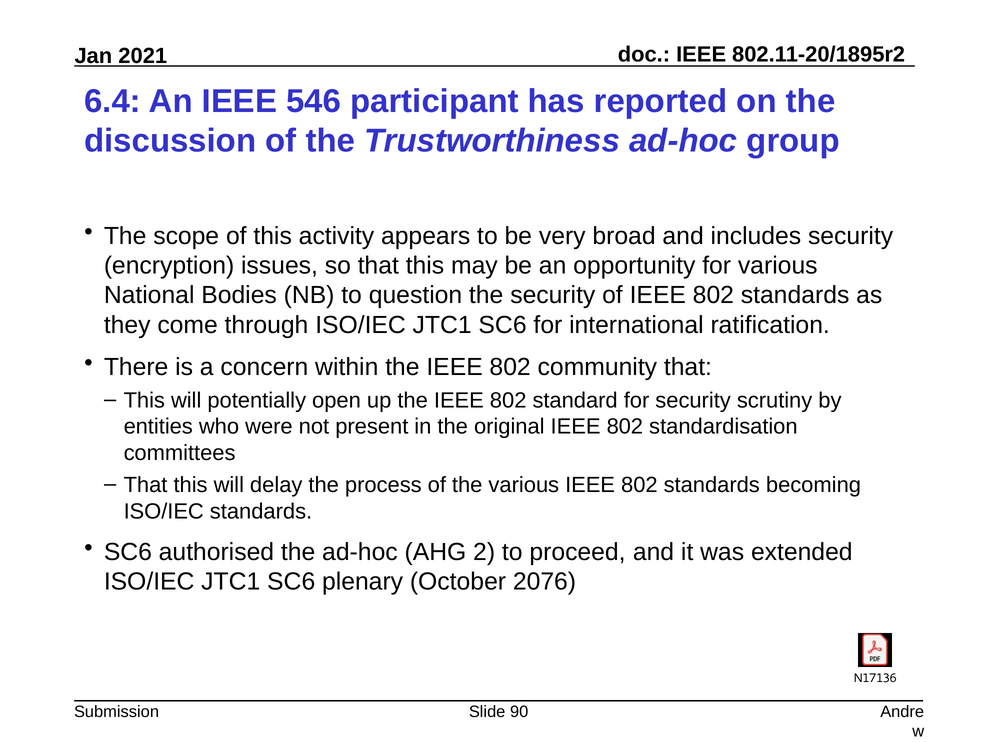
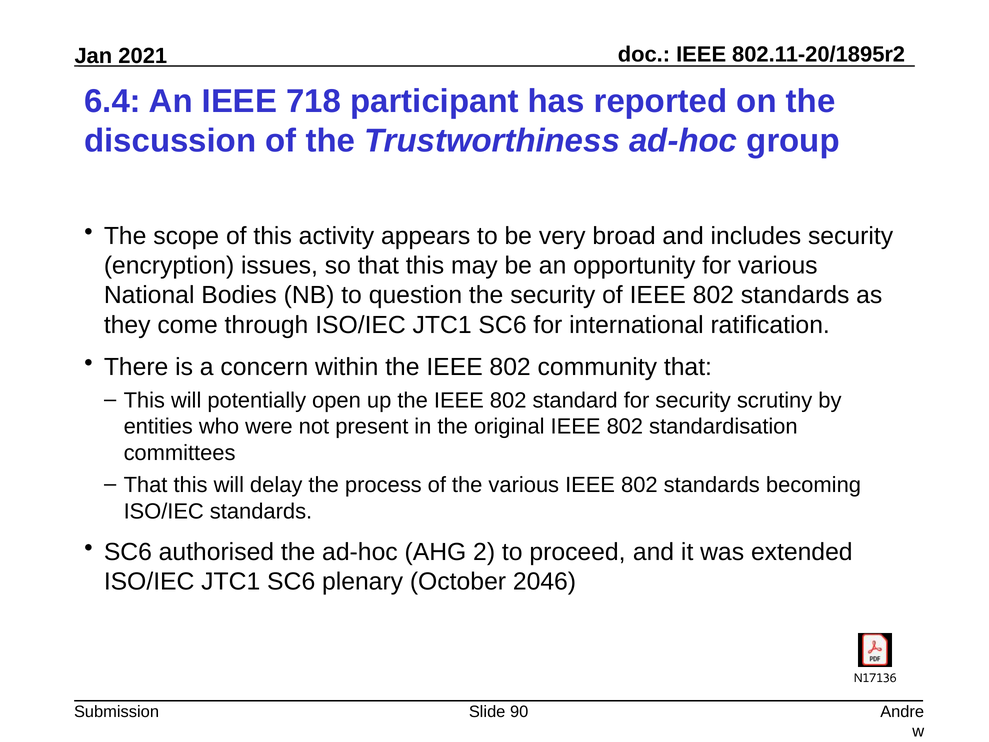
546: 546 -> 718
2076: 2076 -> 2046
